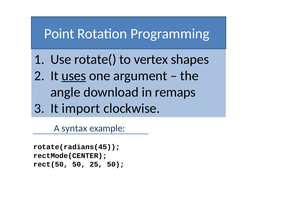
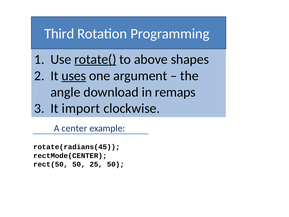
Point: Point -> Third
rotate( underline: none -> present
vertex: vertex -> above
syntax: syntax -> center
